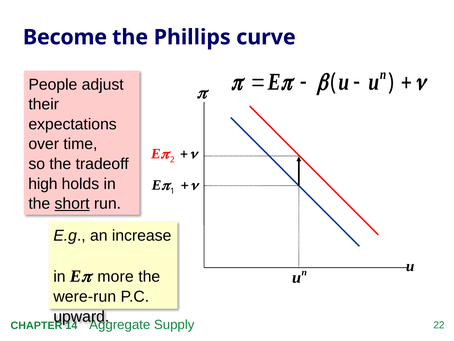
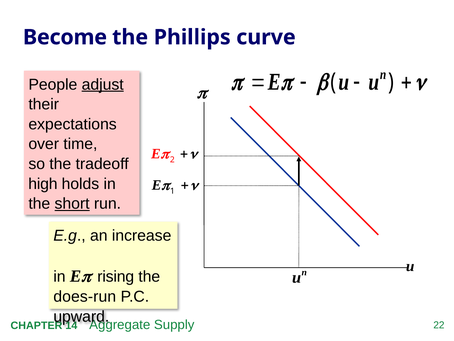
adjust underline: none -> present
more: more -> rising
were-run: were-run -> does-run
